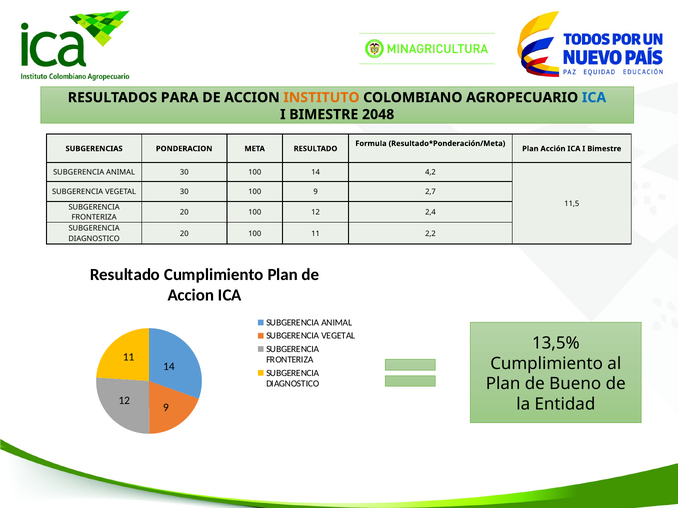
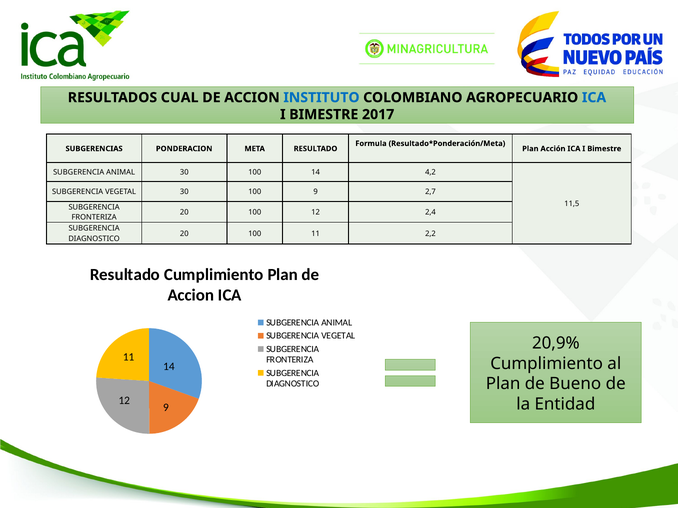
PARA: PARA -> CUAL
INSTITUTO colour: orange -> blue
2048: 2048 -> 2017
13,5%: 13,5% -> 20,9%
